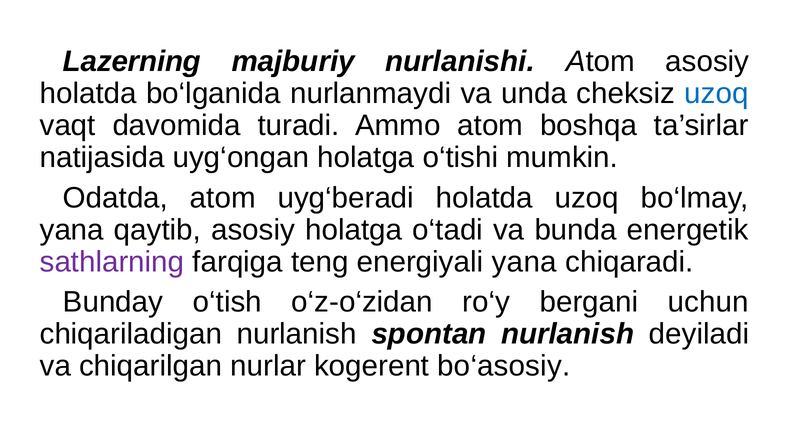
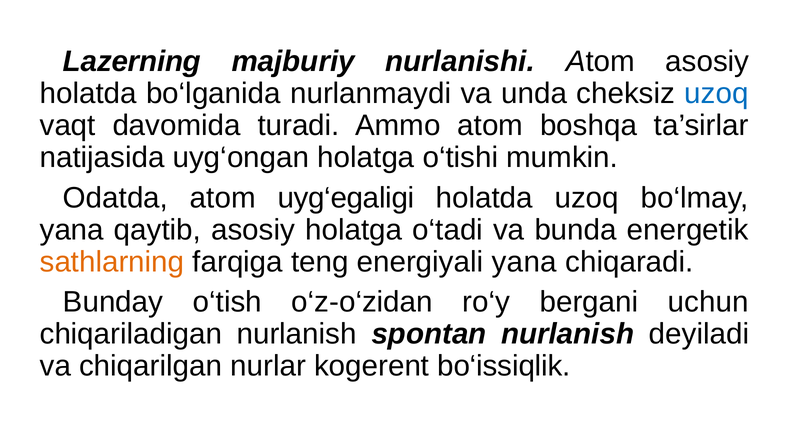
uyg‘beradi: uyg‘beradi -> uyg‘egaligi
sathlarning colour: purple -> orange
bo‘asosiy: bo‘asosiy -> bo‘issiqlik
